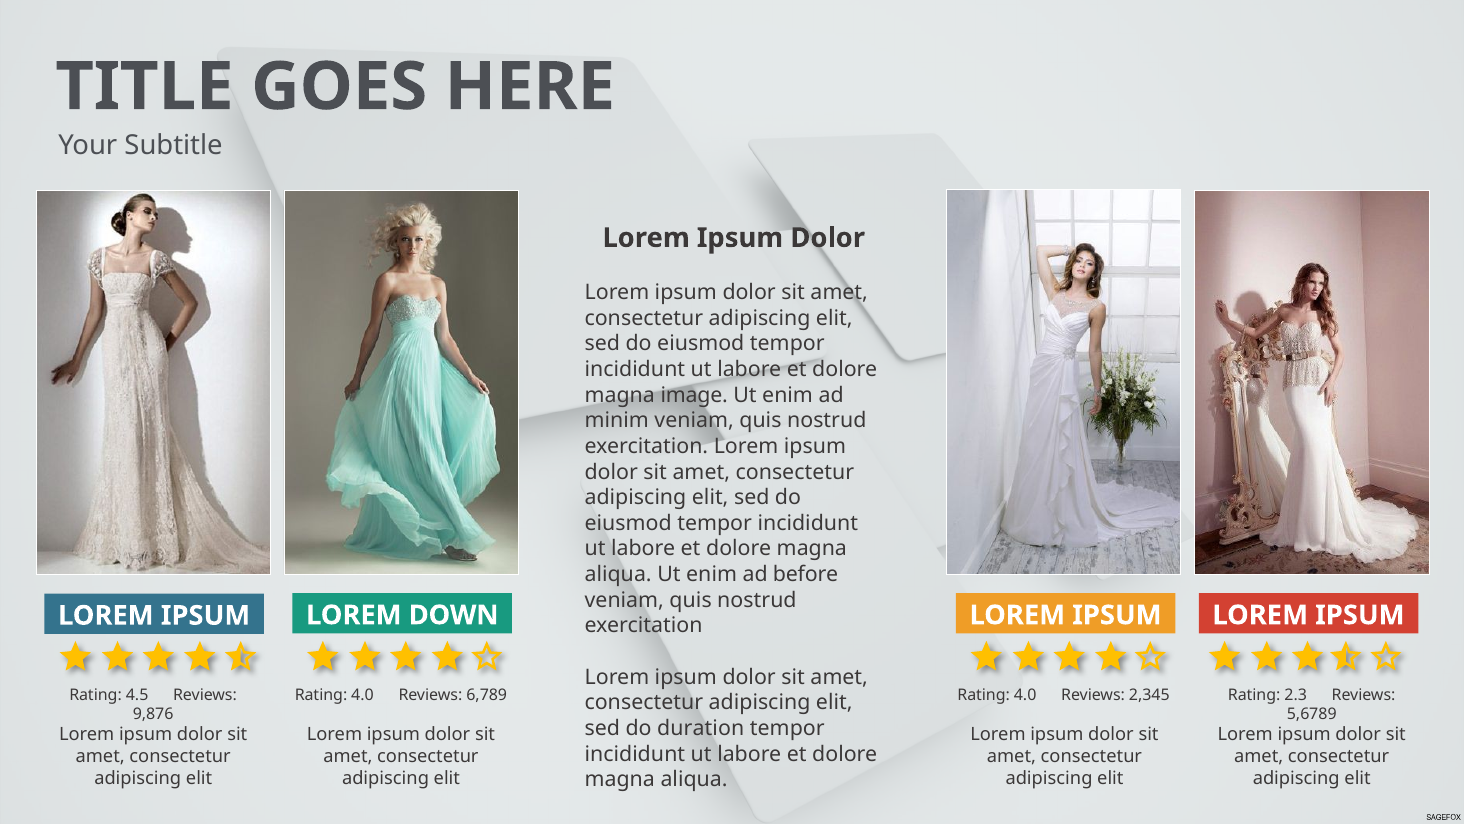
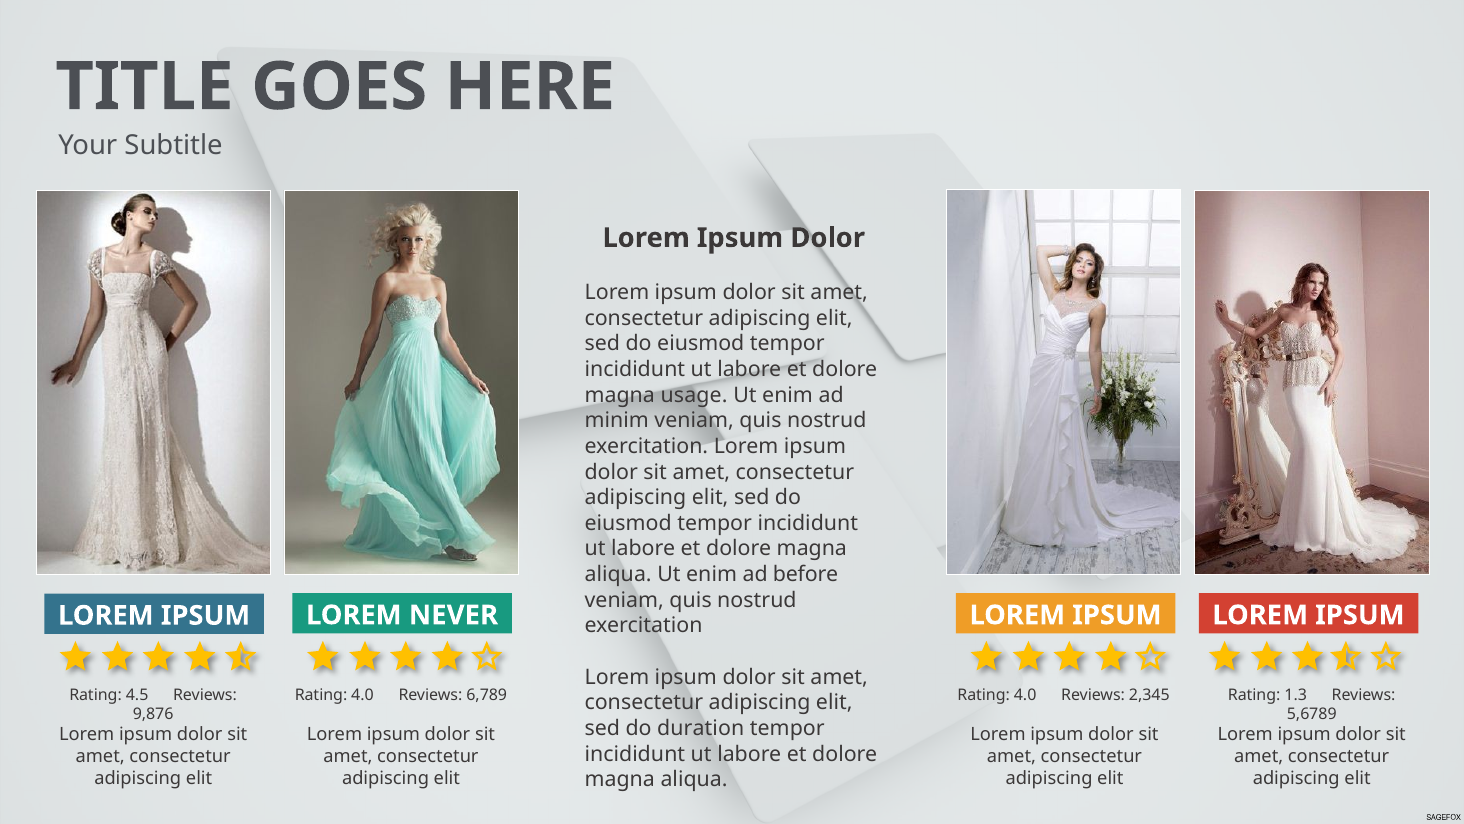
image: image -> usage
DOWN: DOWN -> NEVER
2.3: 2.3 -> 1.3
